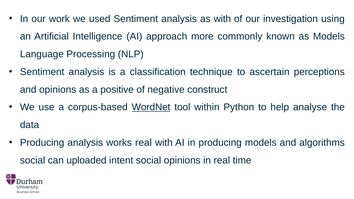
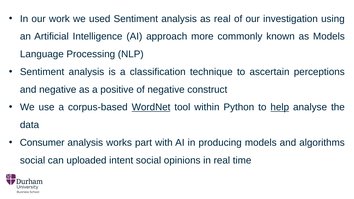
as with: with -> real
and opinions: opinions -> negative
help underline: none -> present
Producing at (42, 143): Producing -> Consumer
works real: real -> part
